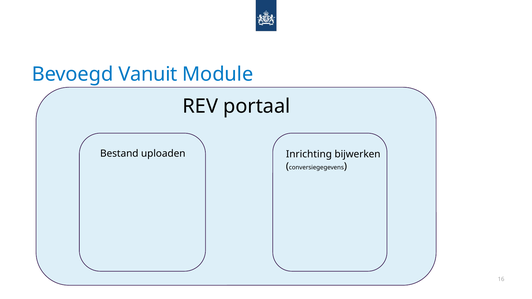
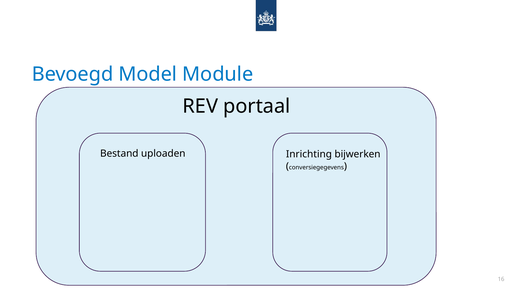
Vanuit: Vanuit -> Model
